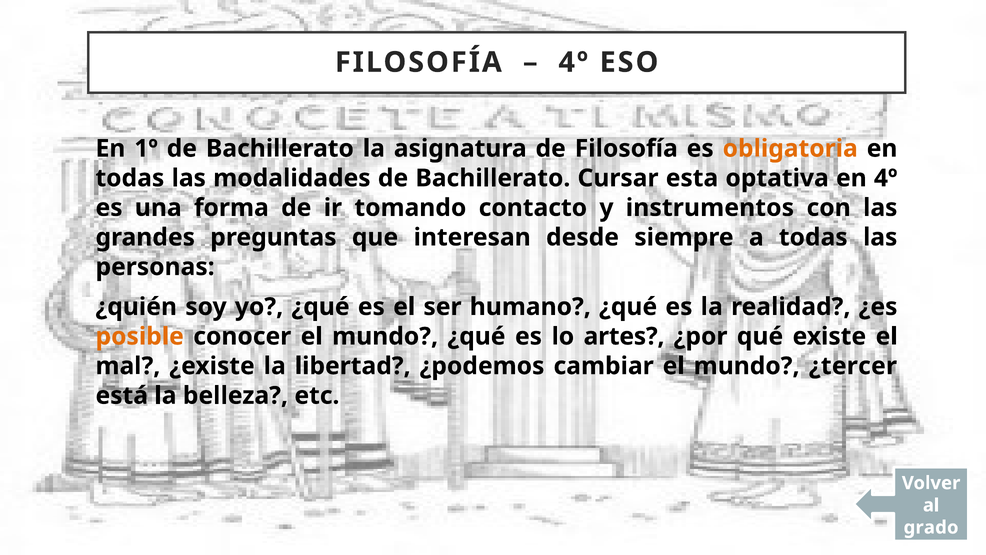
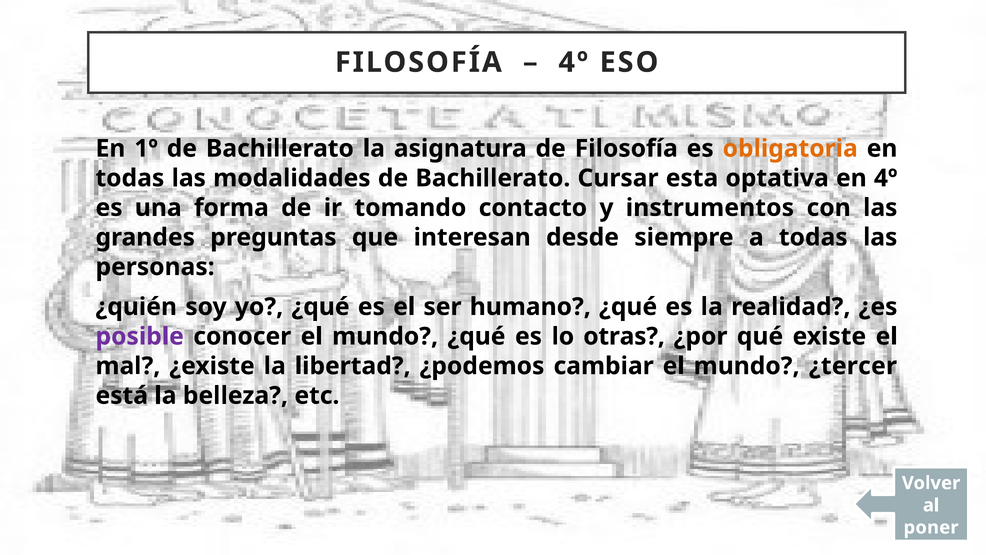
posible colour: orange -> purple
artes: artes -> otras
grado: grado -> poner
